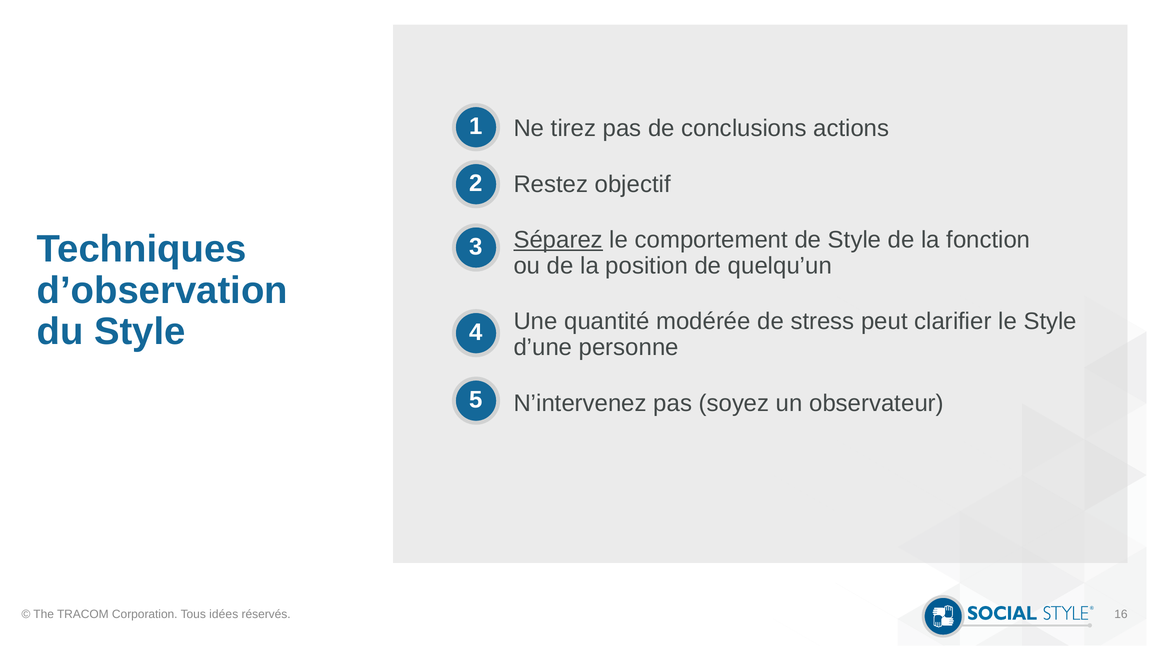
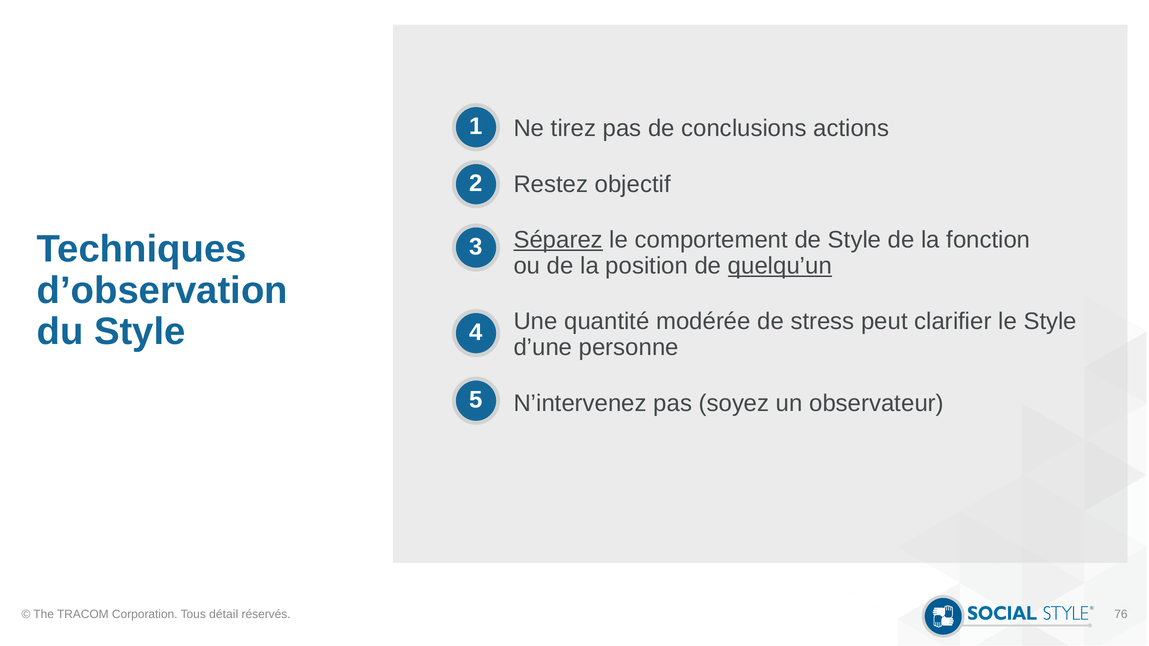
quelqu’un underline: none -> present
idées: idées -> détail
16: 16 -> 76
